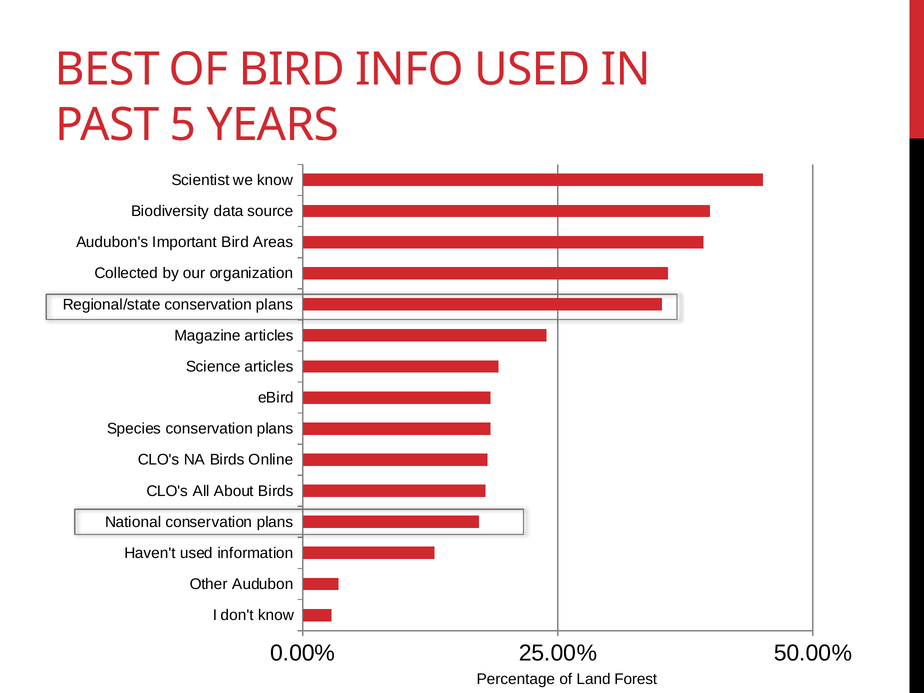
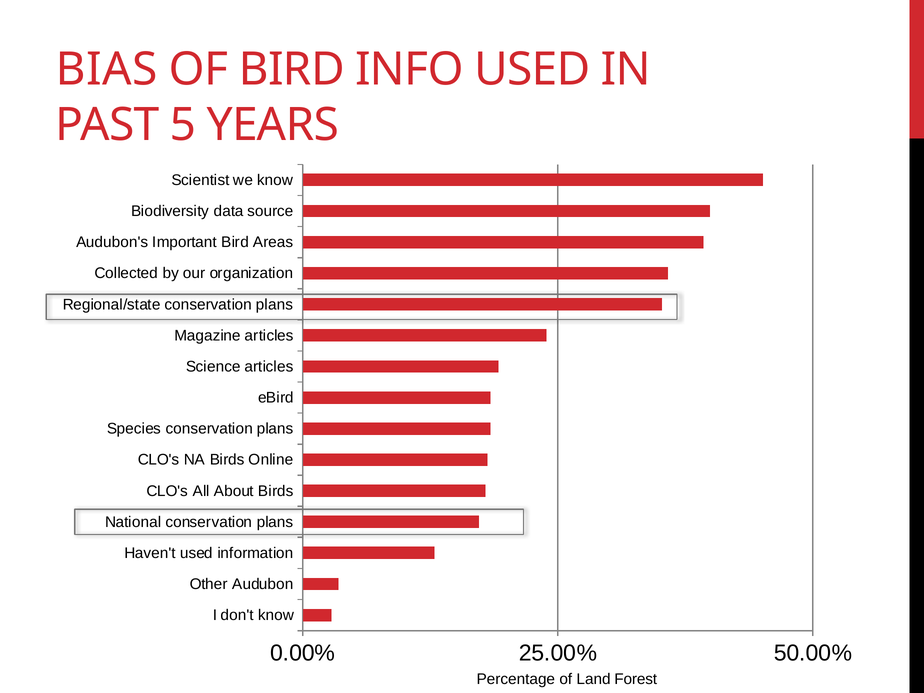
BEST: BEST -> BIAS
